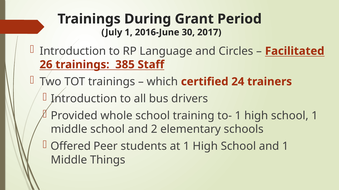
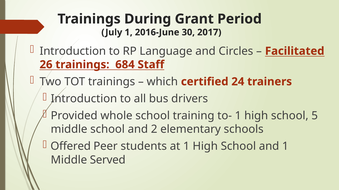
385: 385 -> 684
school 1: 1 -> 5
Things: Things -> Served
